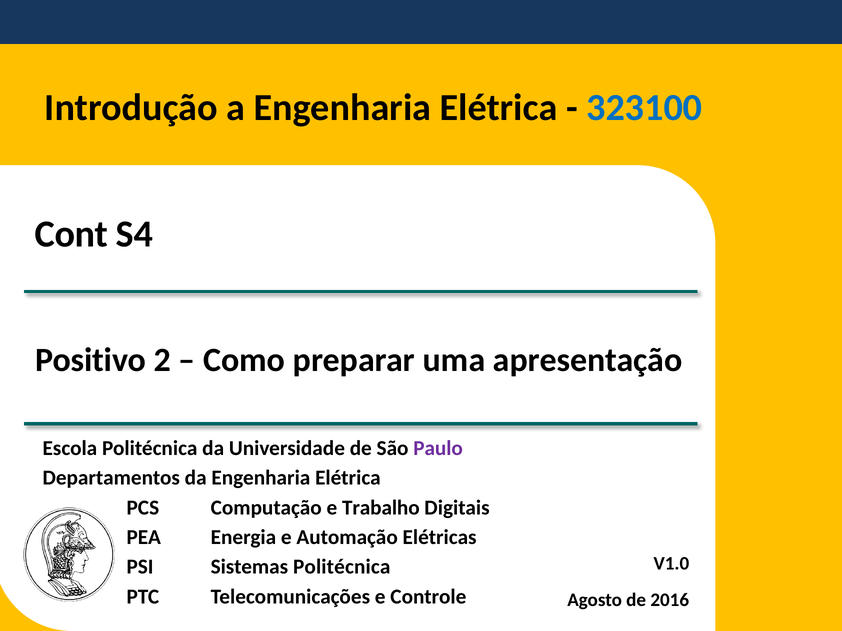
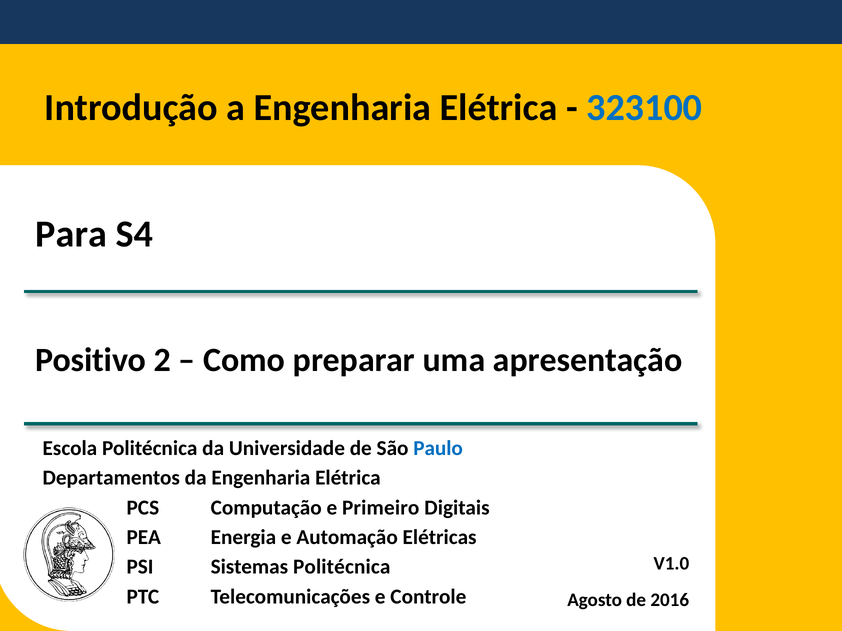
Cont: Cont -> Para
Paulo colour: purple -> blue
Trabalho: Trabalho -> Primeiro
